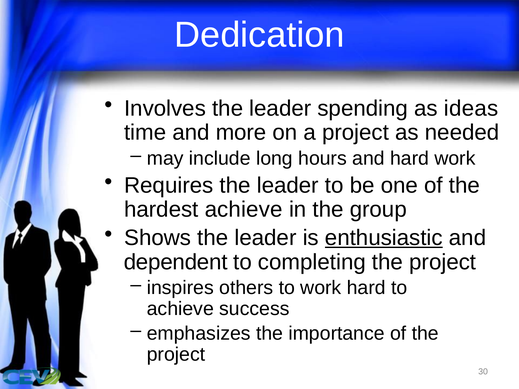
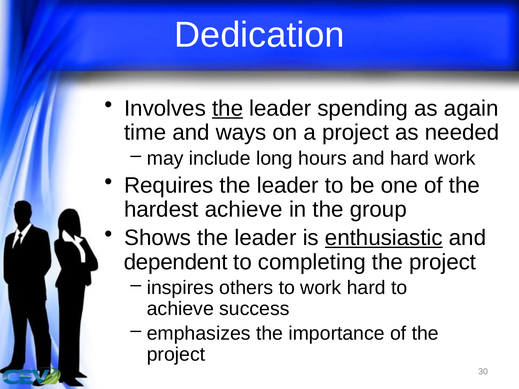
the at (228, 108) underline: none -> present
ideas: ideas -> again
more: more -> ways
